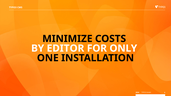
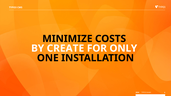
EDITOR: EDITOR -> CREATE
